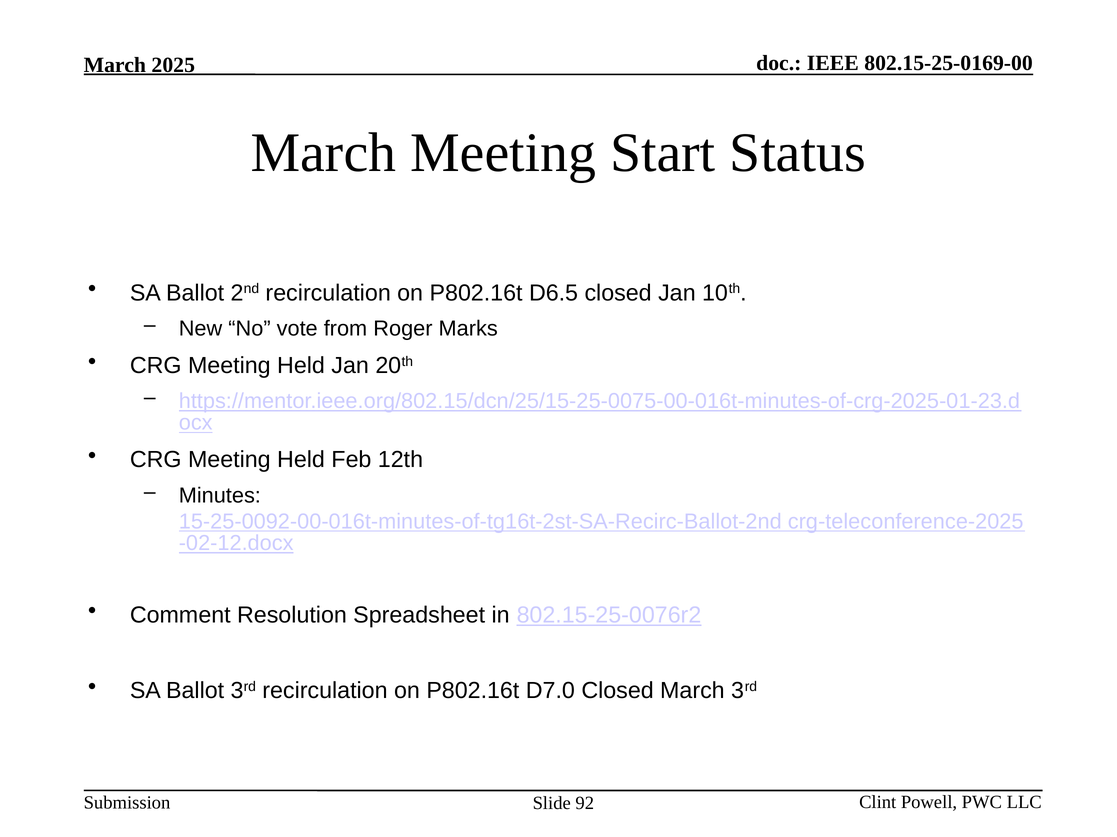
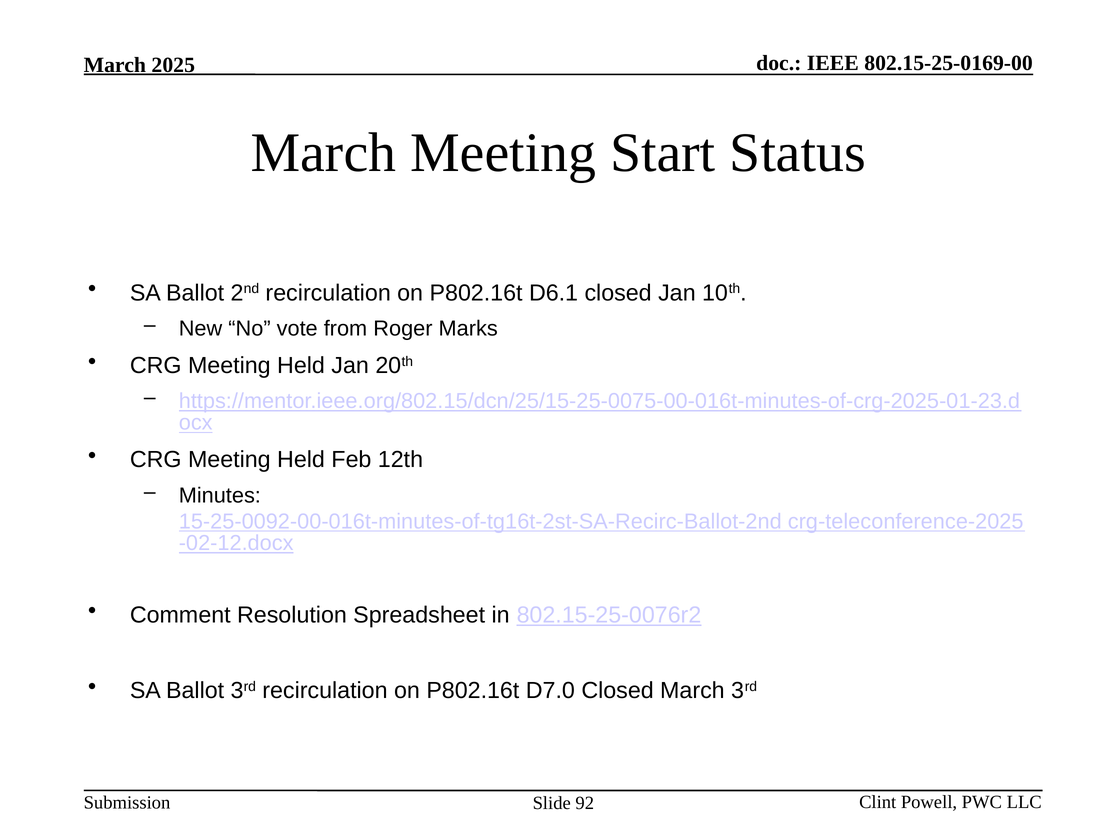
D6.5: D6.5 -> D6.1
